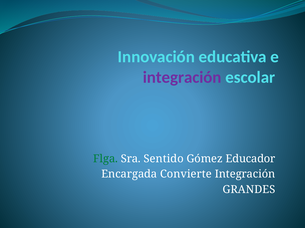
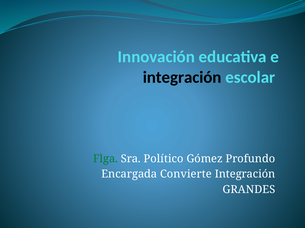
integración at (182, 77) colour: purple -> black
Sentido: Sentido -> Político
Educador: Educador -> Profundo
